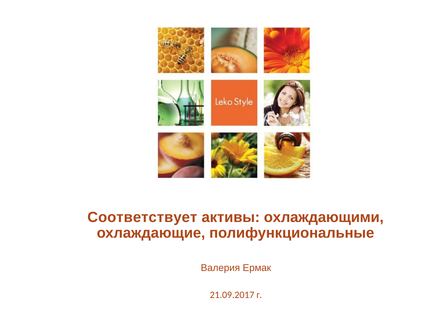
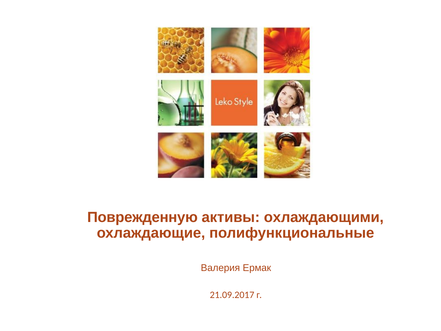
Соответствует: Соответствует -> Поврежденную
